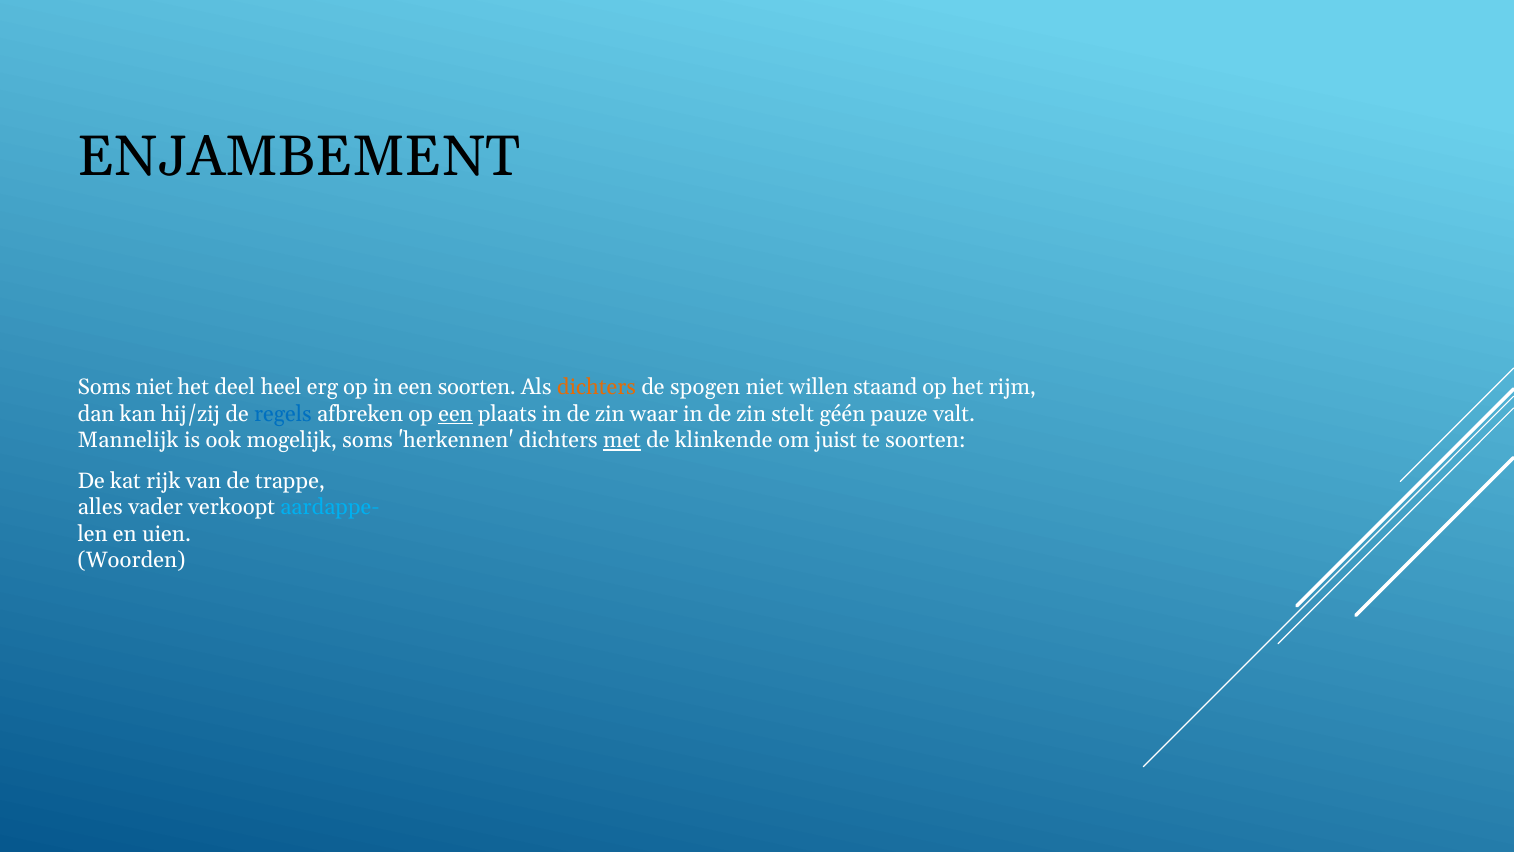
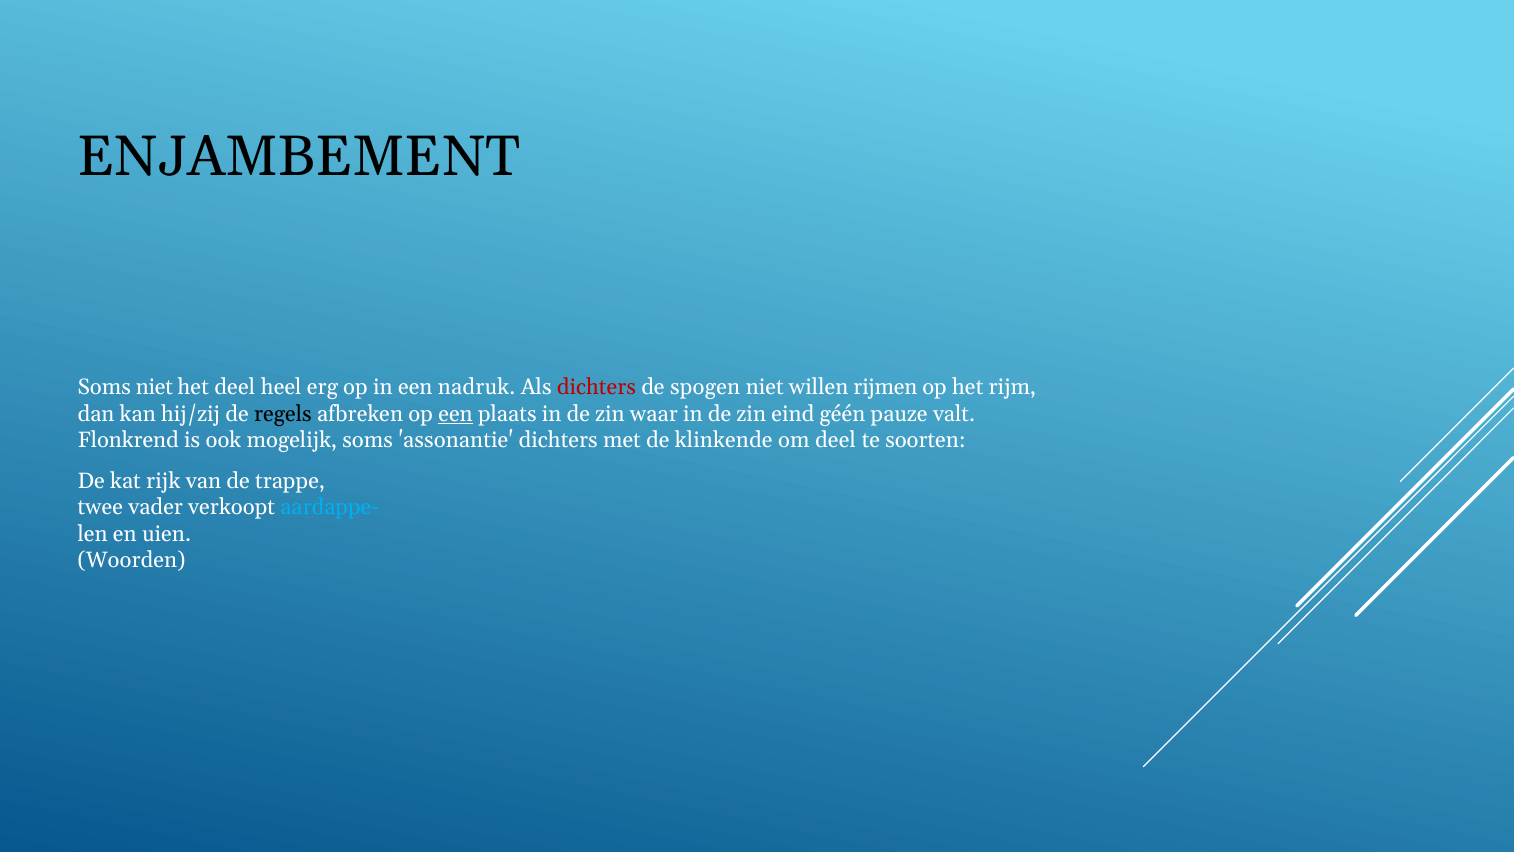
een soorten: soorten -> nadruk
dichters at (596, 387) colour: orange -> red
staand: staand -> rijmen
regels colour: blue -> black
stelt: stelt -> eind
Mannelijk: Mannelijk -> Flonkrend
herkennen: herkennen -> assonantie
met underline: present -> none
om juist: juist -> deel
alles: alles -> twee
